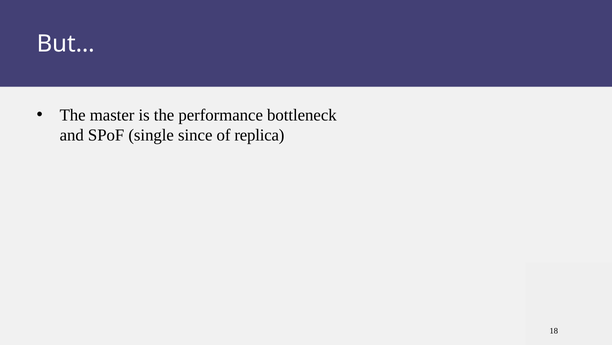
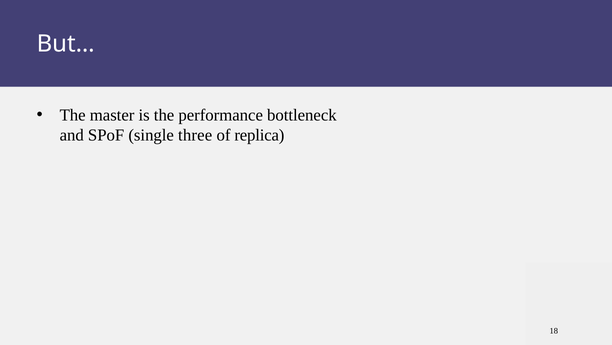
since: since -> three
